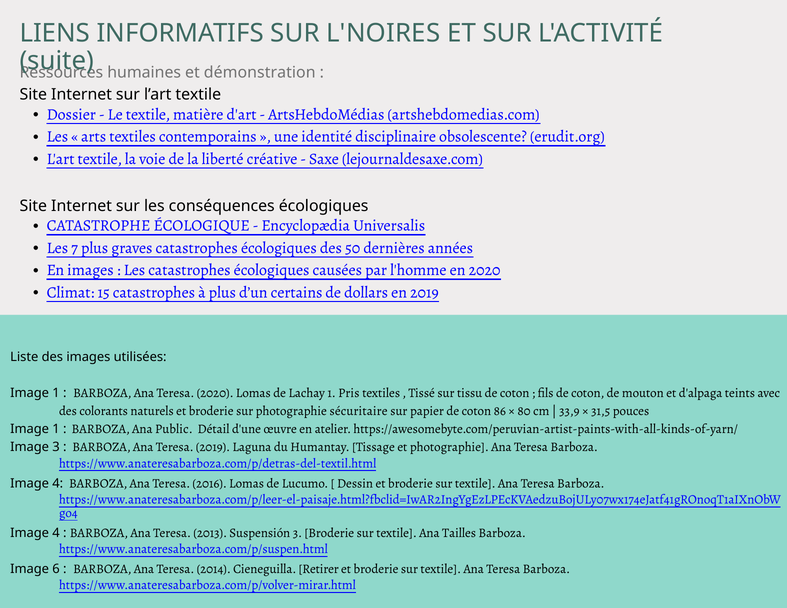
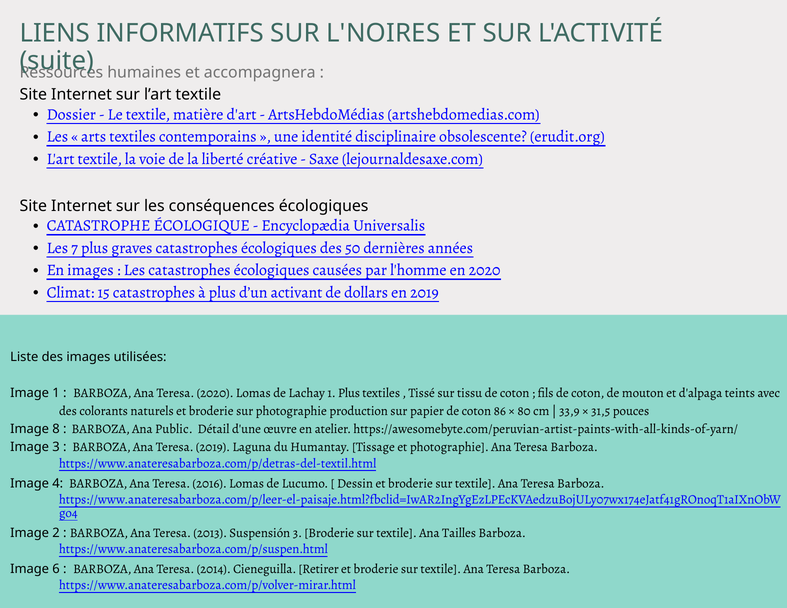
démonstration: démonstration -> accompagnera
certains: certains -> activant
1 Pris: Pris -> Plus
sécuritaire: sécuritaire -> production
1 at (56, 429): 1 -> 8
4 at (56, 533): 4 -> 2
